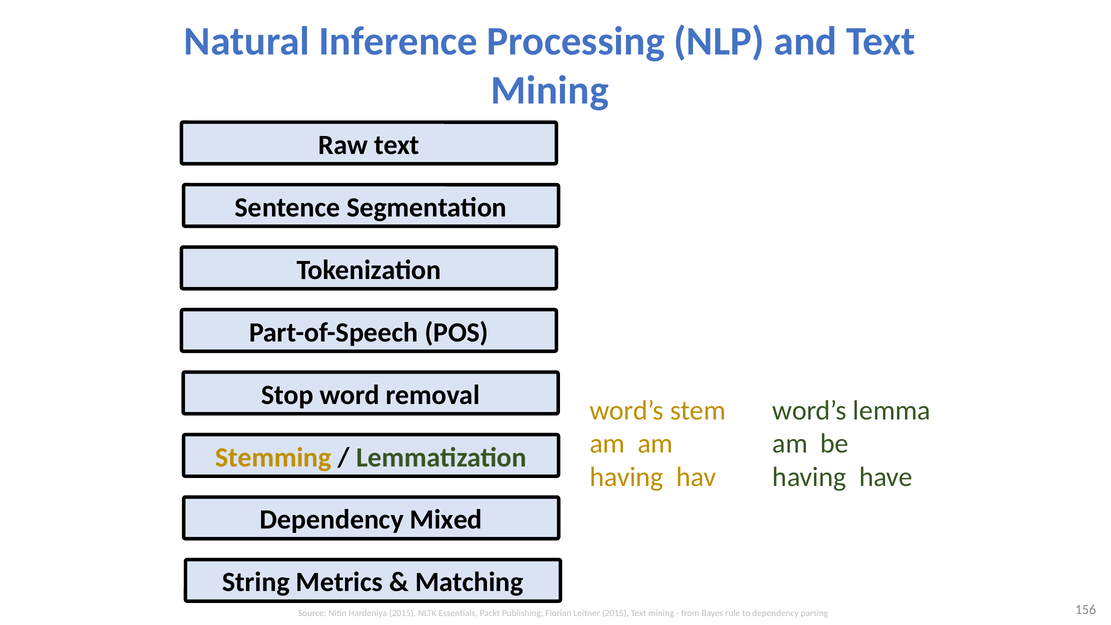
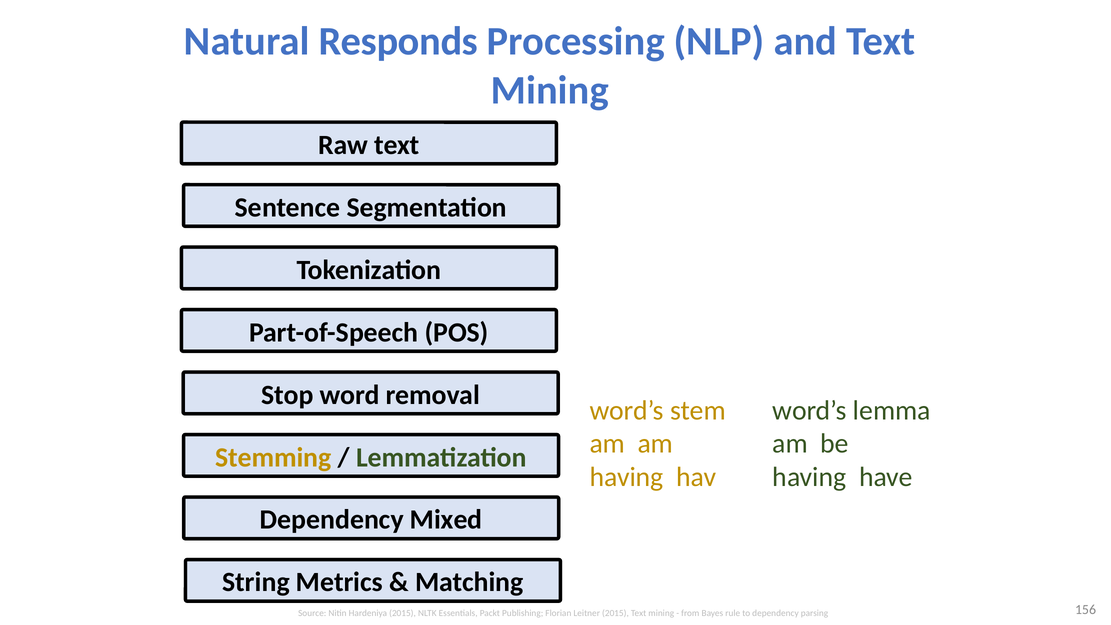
Inference: Inference -> Responds
